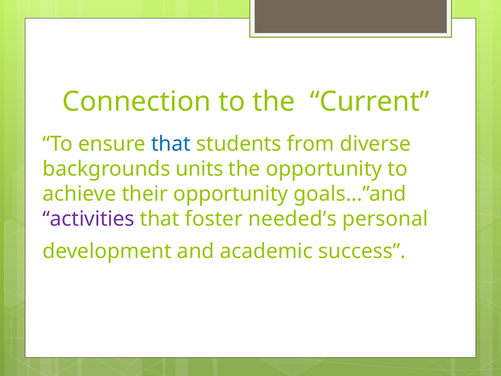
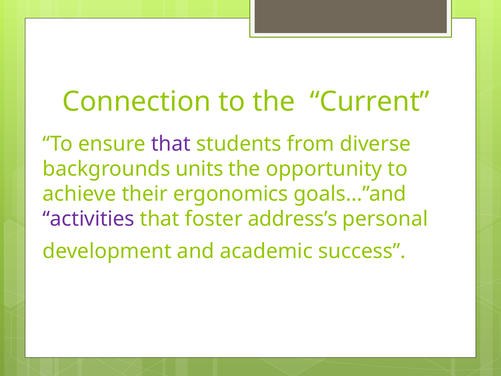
that at (171, 144) colour: blue -> purple
their opportunity: opportunity -> ergonomics
needed’s: needed’s -> address’s
